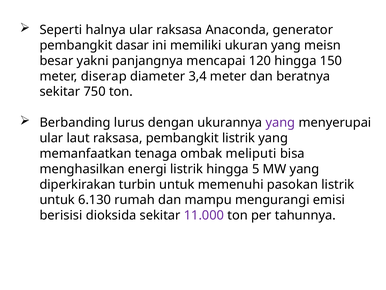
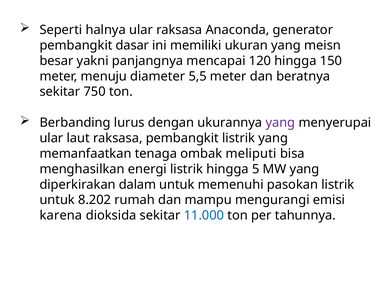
diserap: diserap -> menuju
3,4: 3,4 -> 5,5
turbin: turbin -> dalam
6.130: 6.130 -> 8.202
berisisi: berisisi -> karena
11.000 colour: purple -> blue
